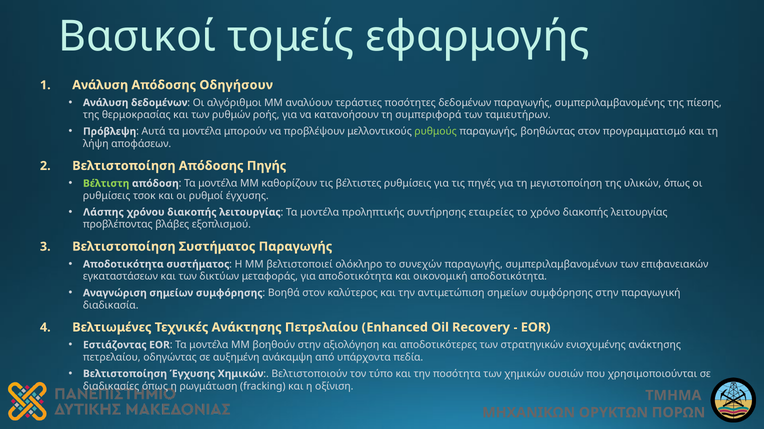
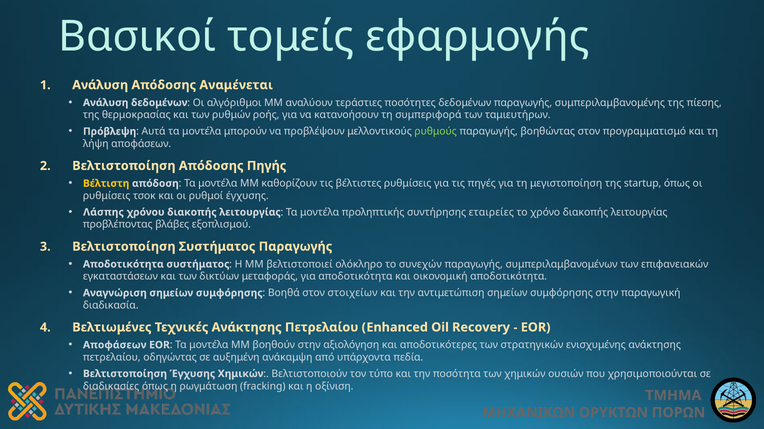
Οδηγήσουν: Οδηγήσουν -> Αναμένεται
Βέλτιστη colour: light green -> yellow
υλικών: υλικών -> startup
καλύτερος: καλύτερος -> στοιχείων
Εστιάζοντας at (115, 346): Εστιάζοντας -> Αποφάσεων
